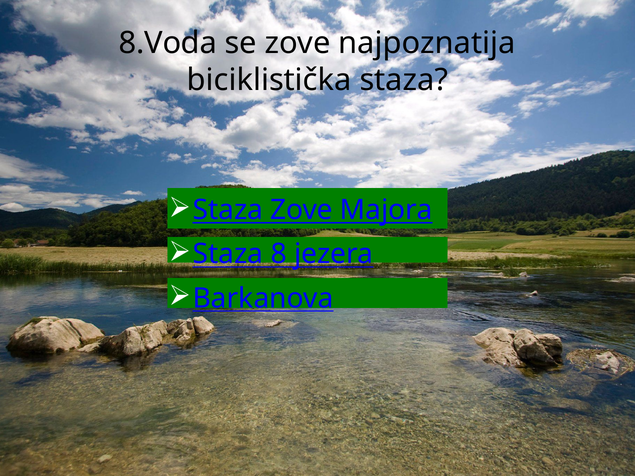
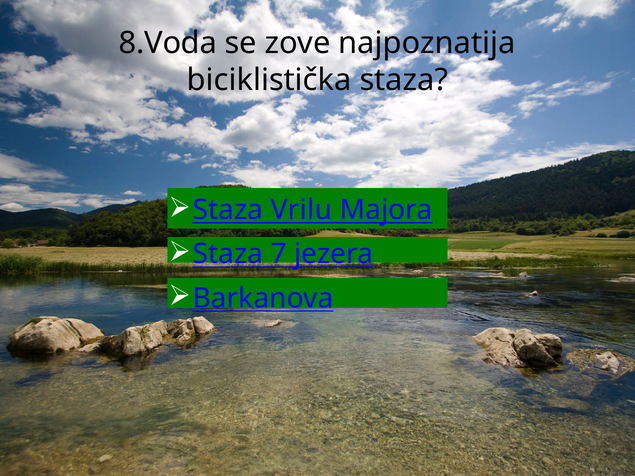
Staza Zove: Zove -> Vrilu
8: 8 -> 7
